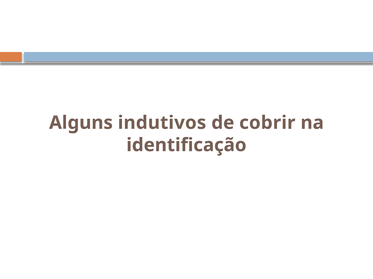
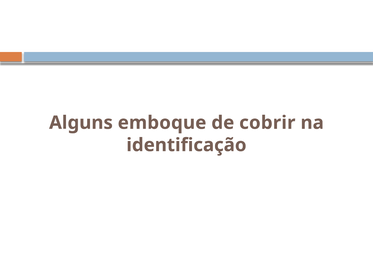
indutivos: indutivos -> emboque
